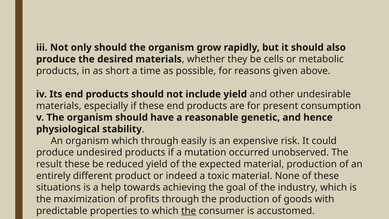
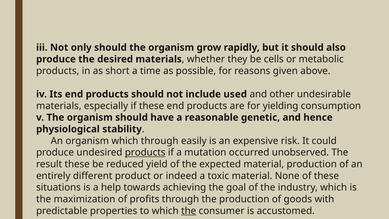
include yield: yield -> used
present: present -> yielding
products at (145, 152) underline: none -> present
